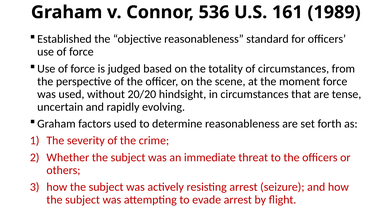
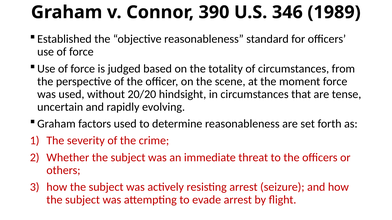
536: 536 -> 390
161: 161 -> 346
